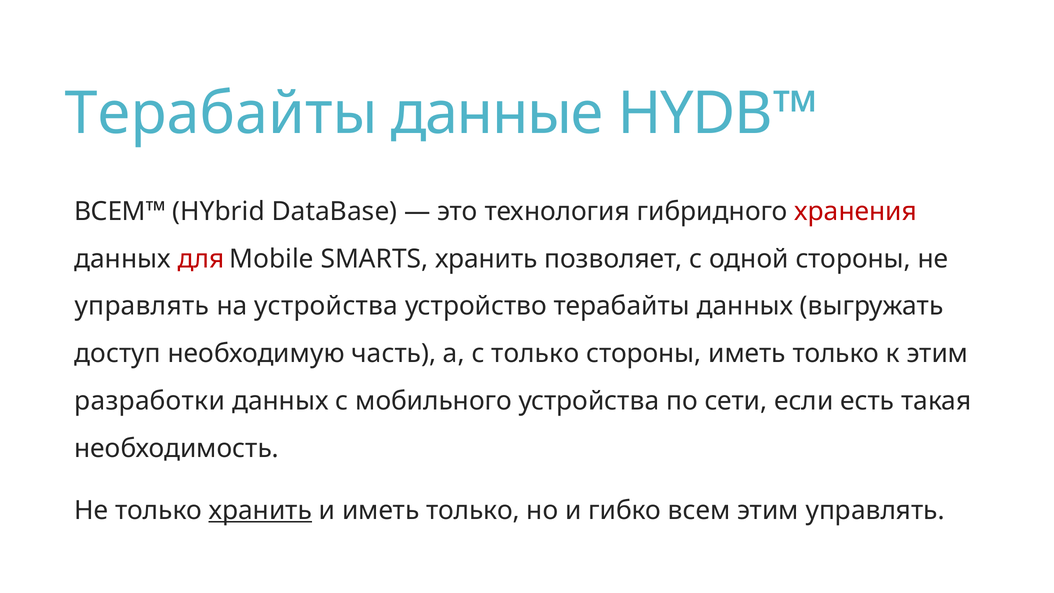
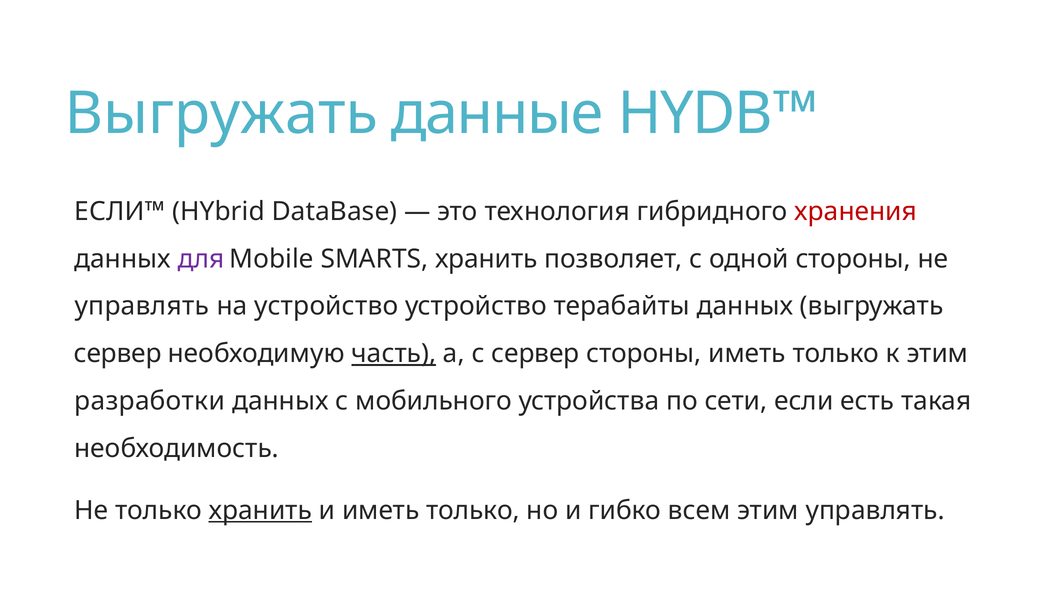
Терабайты at (221, 113): Терабайты -> Выгружать
ВСЕМ™: ВСЕМ™ -> ЕСЛИ™
для colour: red -> purple
на устройства: устройства -> устройство
доступ at (118, 354): доступ -> сервер
часть underline: none -> present
с только: только -> сервер
